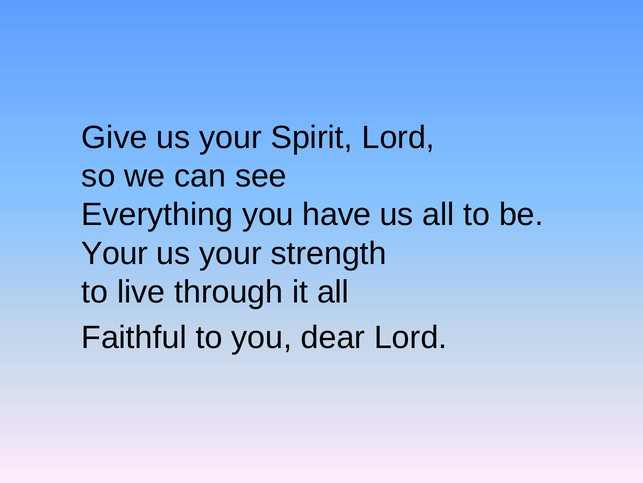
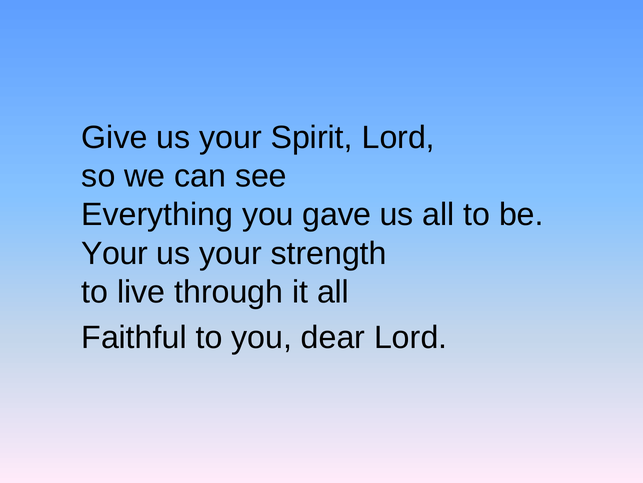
have: have -> gave
